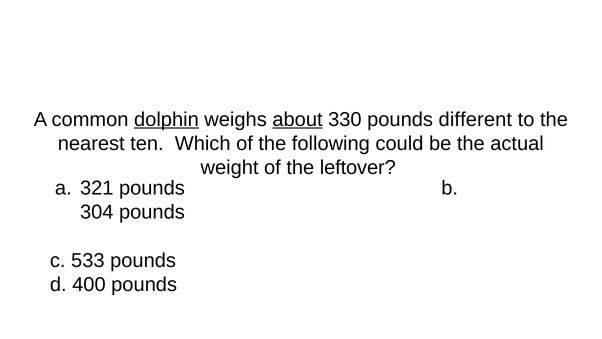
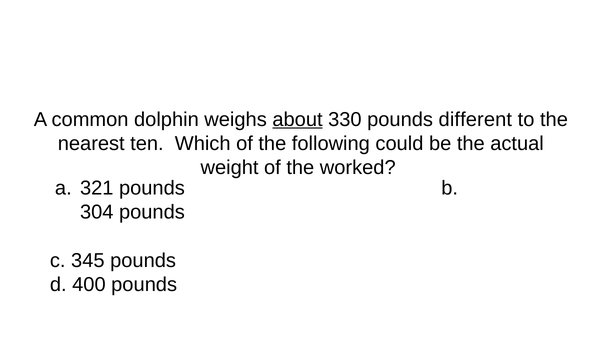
dolphin underline: present -> none
leftover: leftover -> worked
533: 533 -> 345
